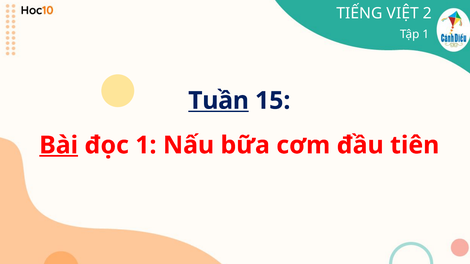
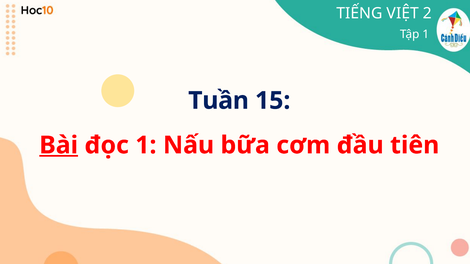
Tuần underline: present -> none
